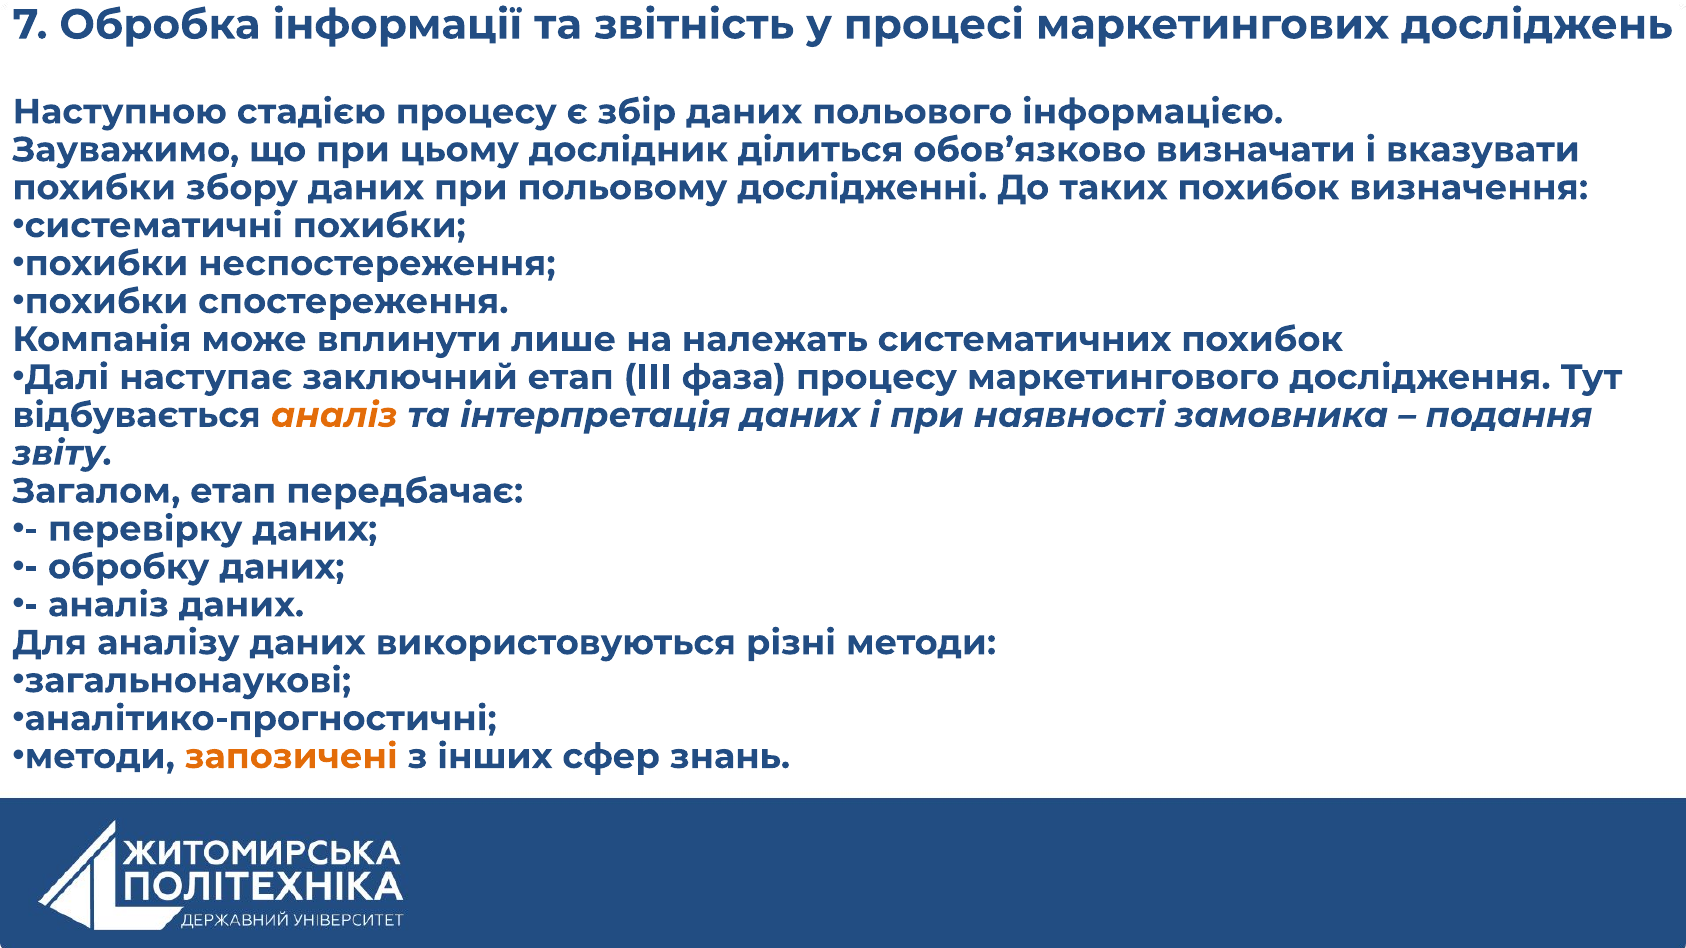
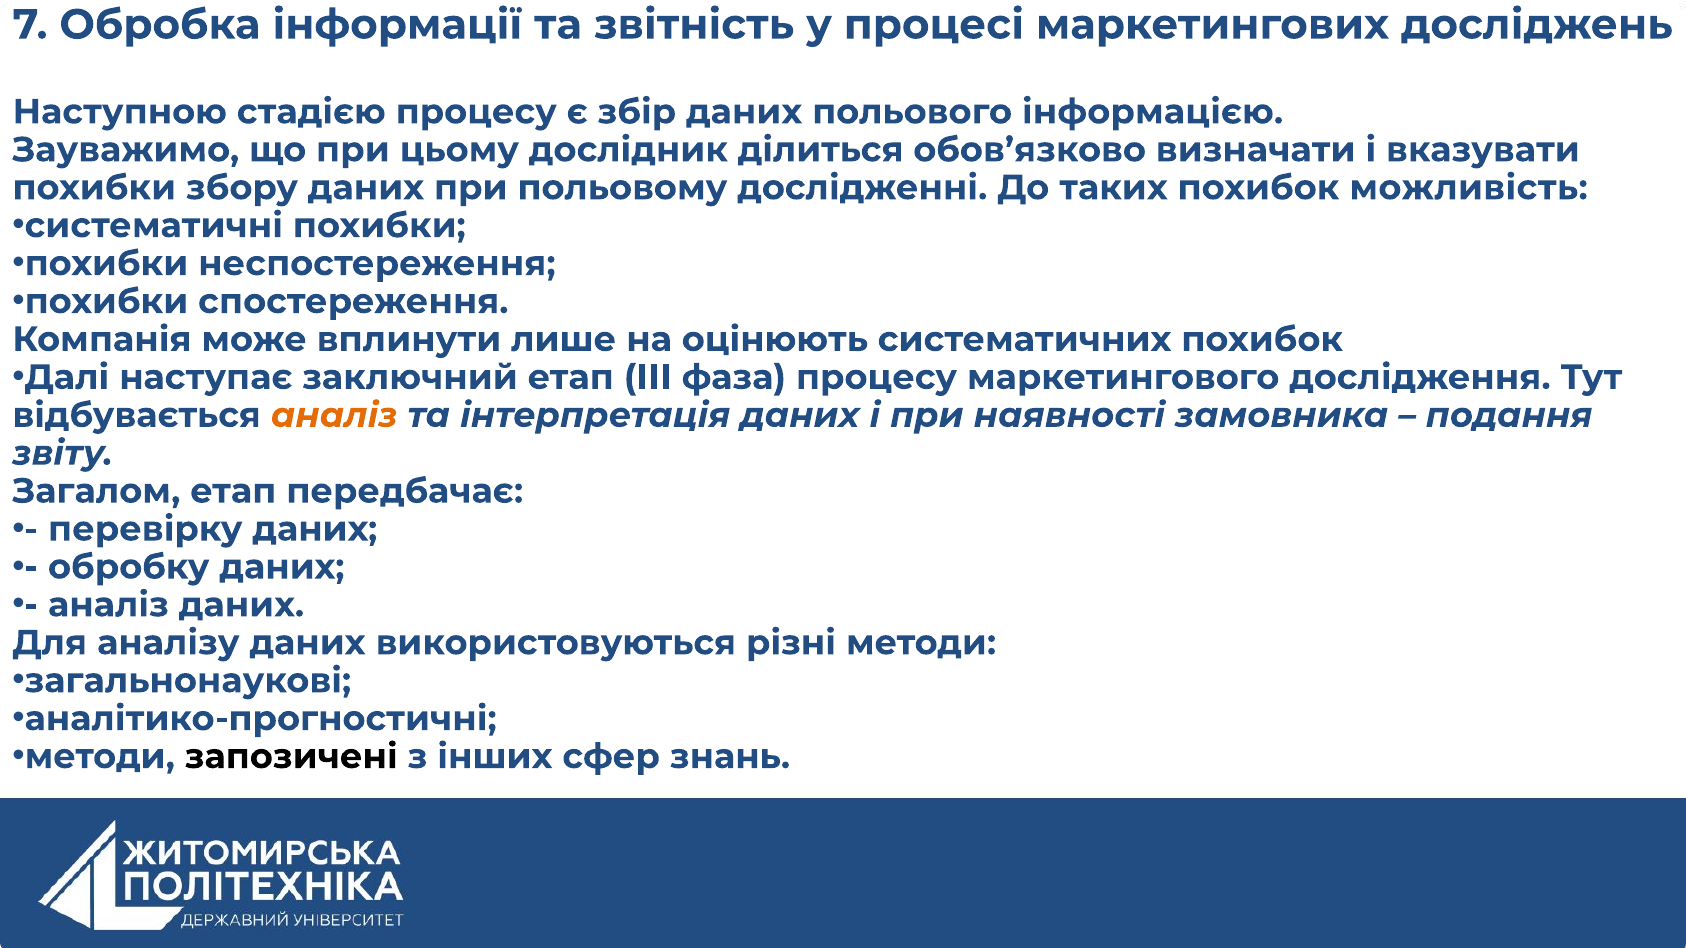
визначення: визначення -> можливість
належать: належать -> оцінюють
запозичені colour: orange -> black
